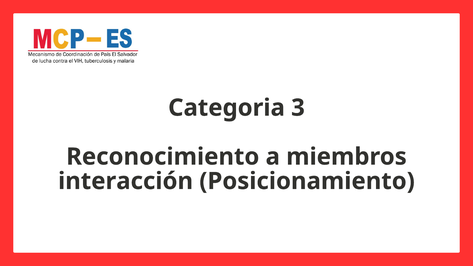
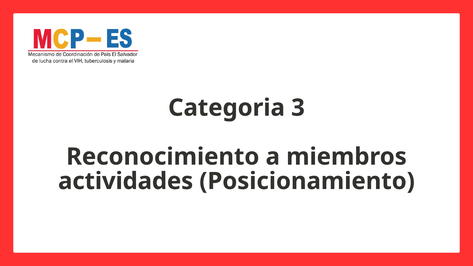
interacción: interacción -> actividades
